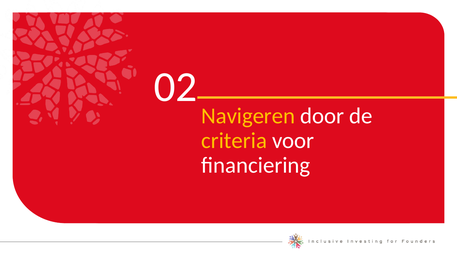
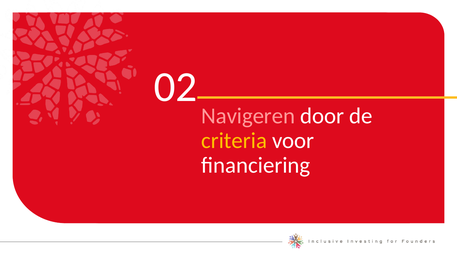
Navigeren colour: yellow -> pink
